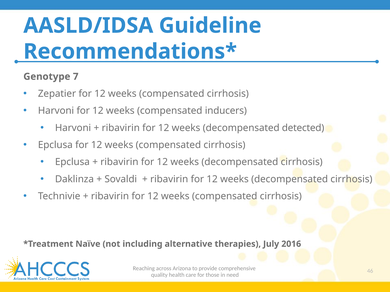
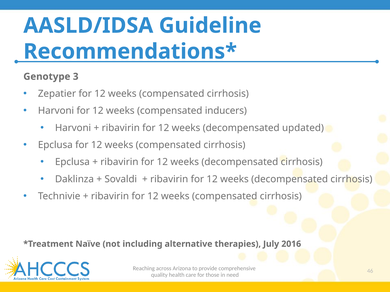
7: 7 -> 3
detected: detected -> updated
